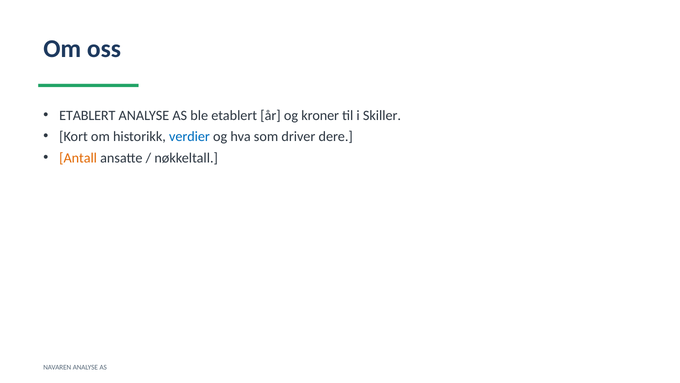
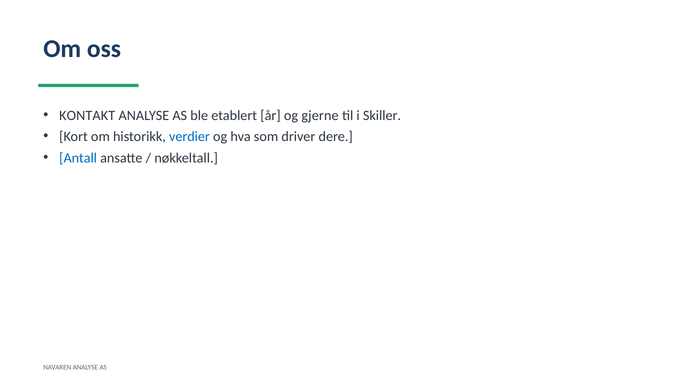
ETABLERT at (87, 115): ETABLERT -> KONTAKT
kroner: kroner -> gjerne
Antall colour: orange -> blue
